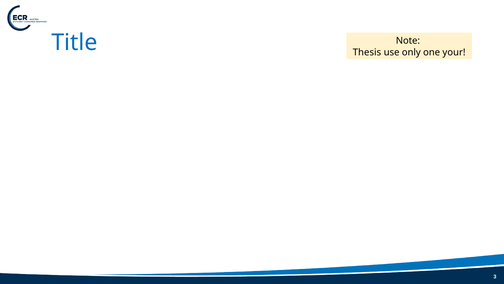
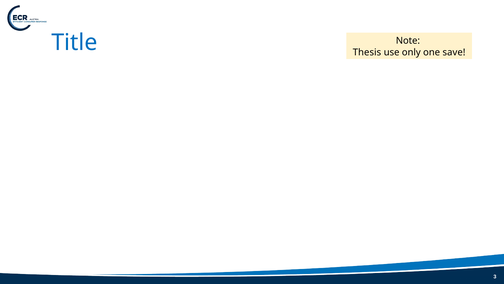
your: your -> save
